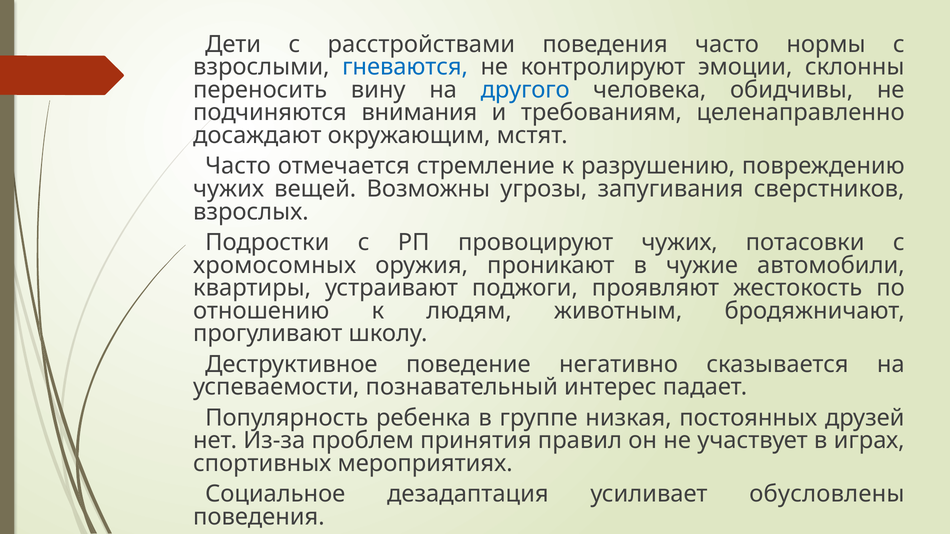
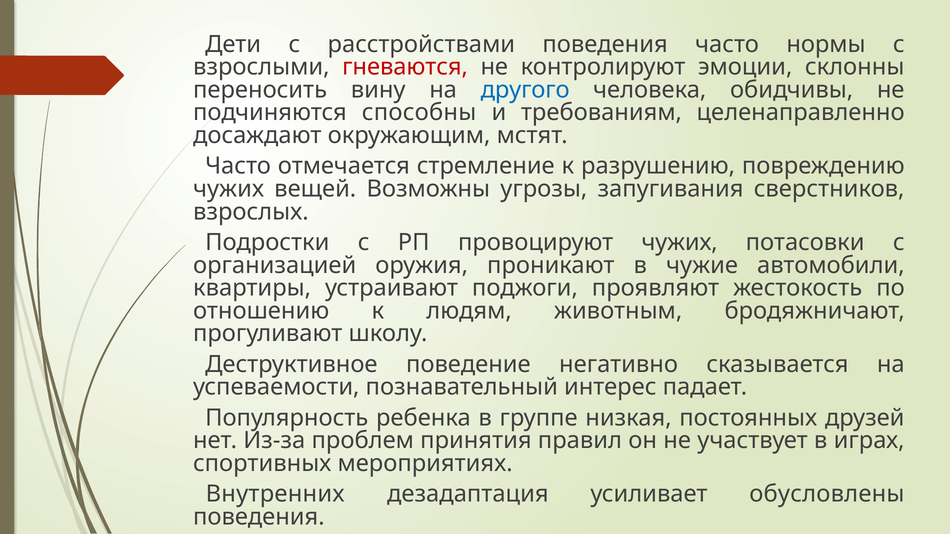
гневаются colour: blue -> red
внимания: внимания -> способны
хромосомных: хромосомных -> организацией
Социальное: Социальное -> Внутренних
